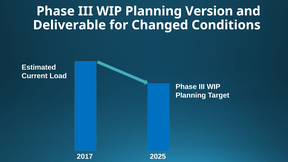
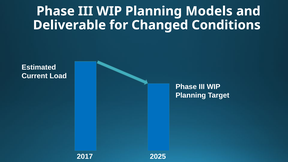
Version: Version -> Models
